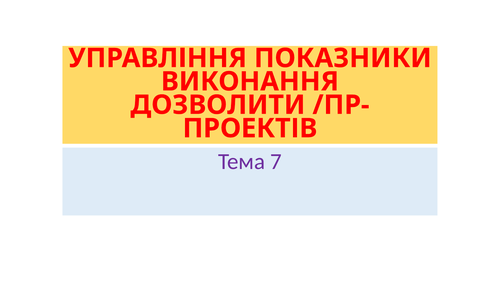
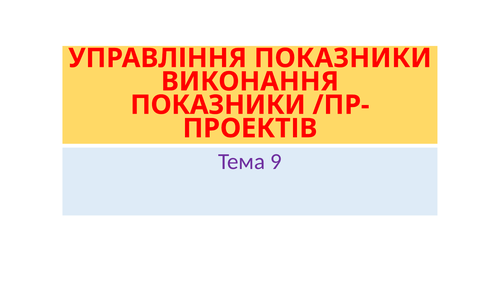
ДОЗВОЛИТИ at (218, 105): ДОЗВОЛИТИ -> ПОКАЗНИКИ
7: 7 -> 9
